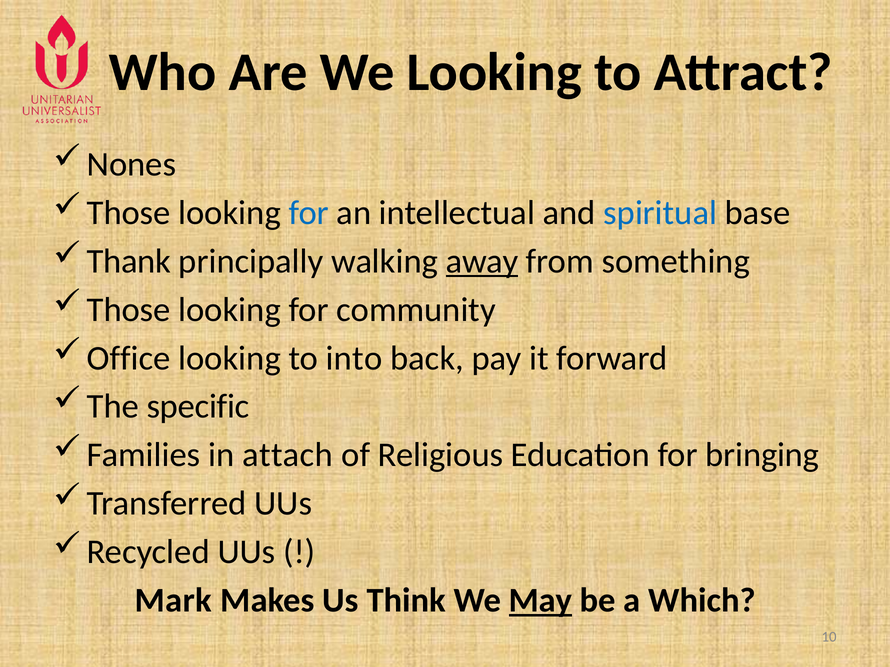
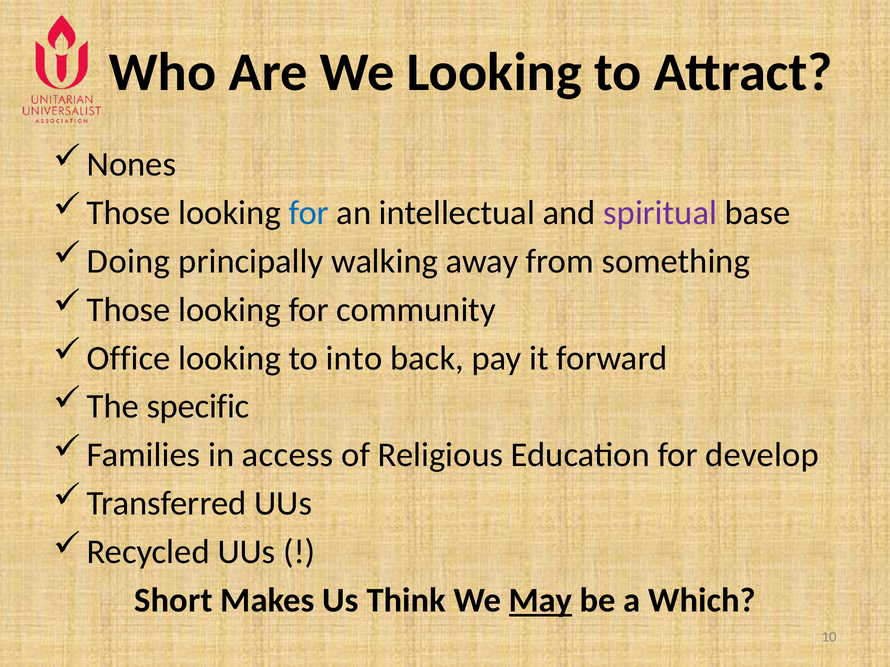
spiritual colour: blue -> purple
Thank: Thank -> Doing
away underline: present -> none
attach: attach -> access
bringing: bringing -> develop
Mark: Mark -> Short
